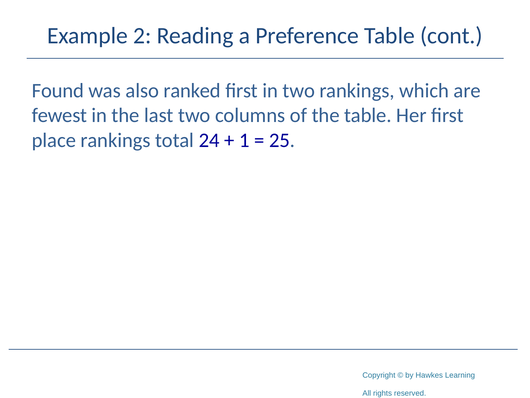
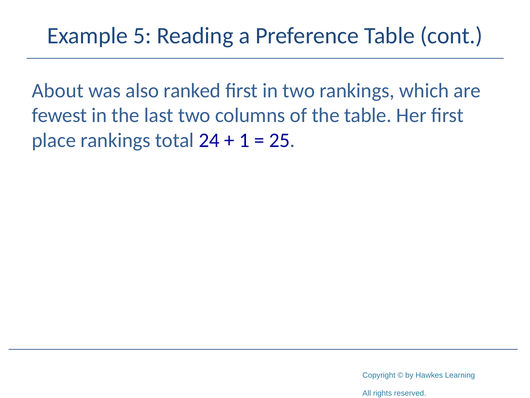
2: 2 -> 5
Found: Found -> About
